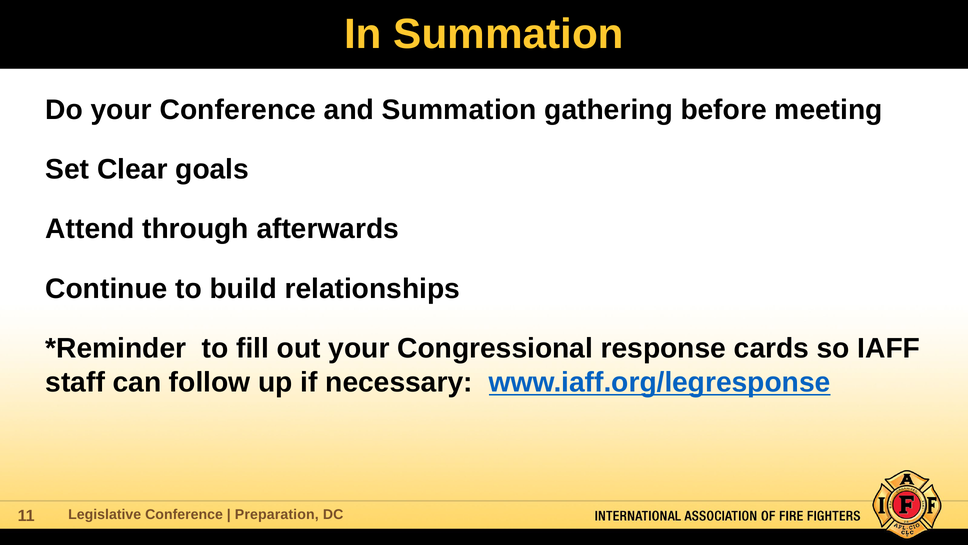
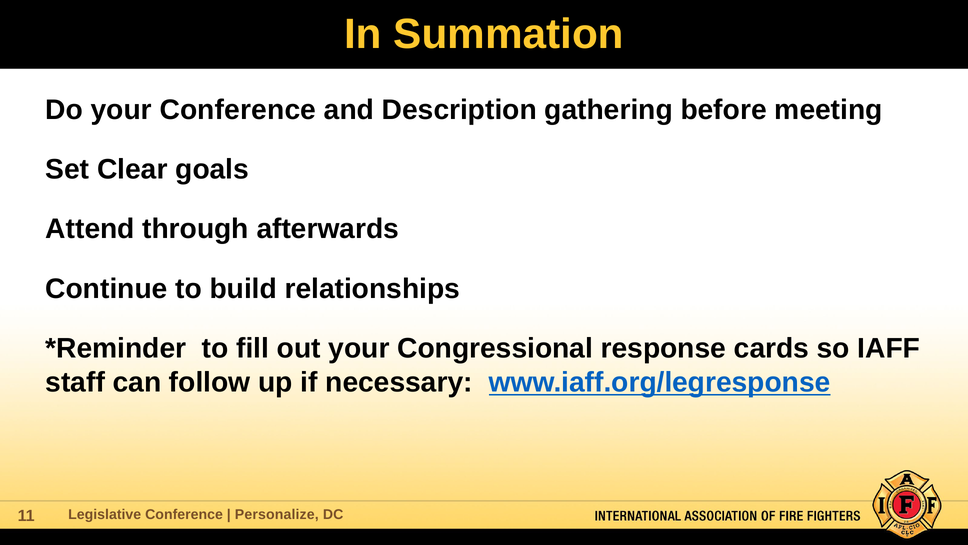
and Summation: Summation -> Description
Preparation: Preparation -> Personalize
